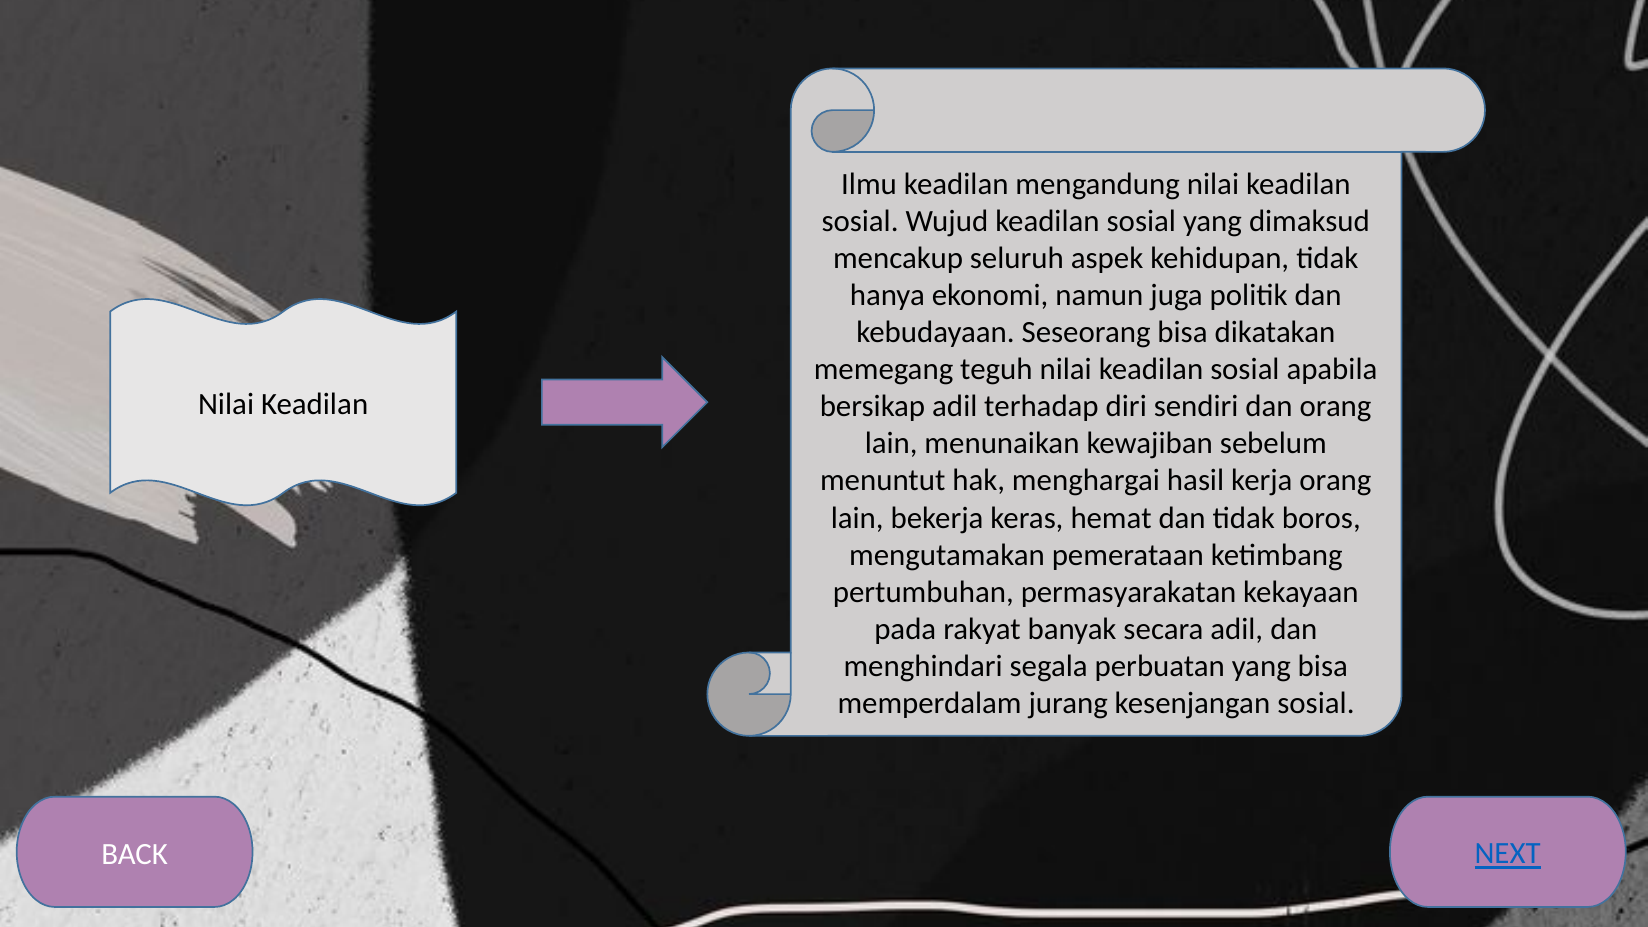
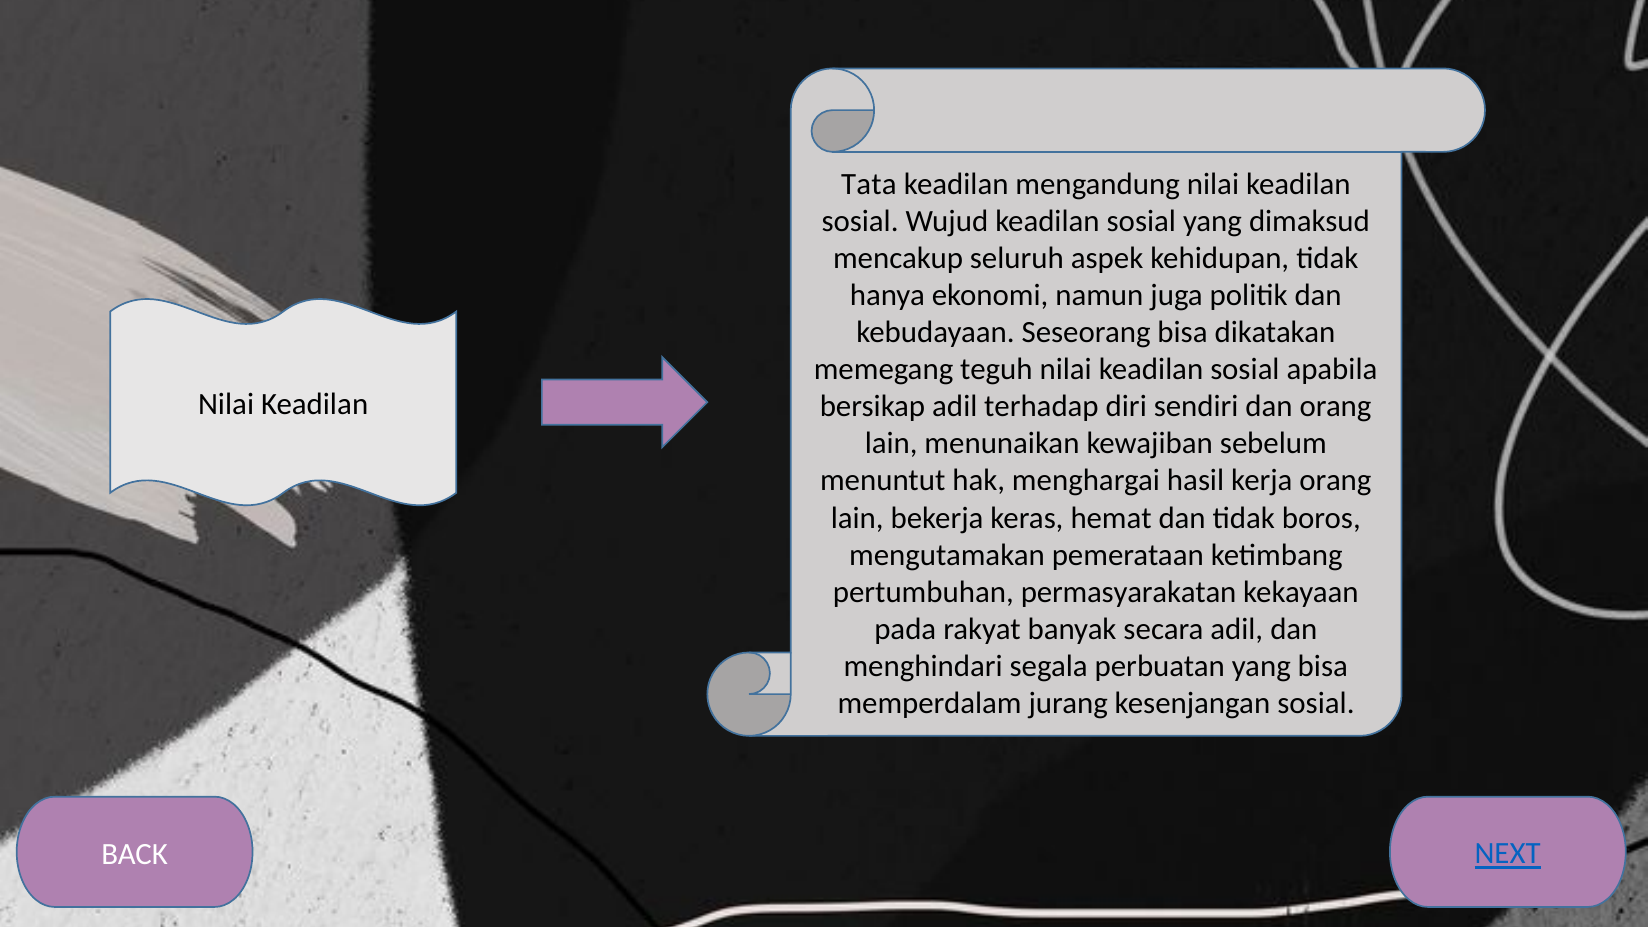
Ilmu: Ilmu -> Tata
